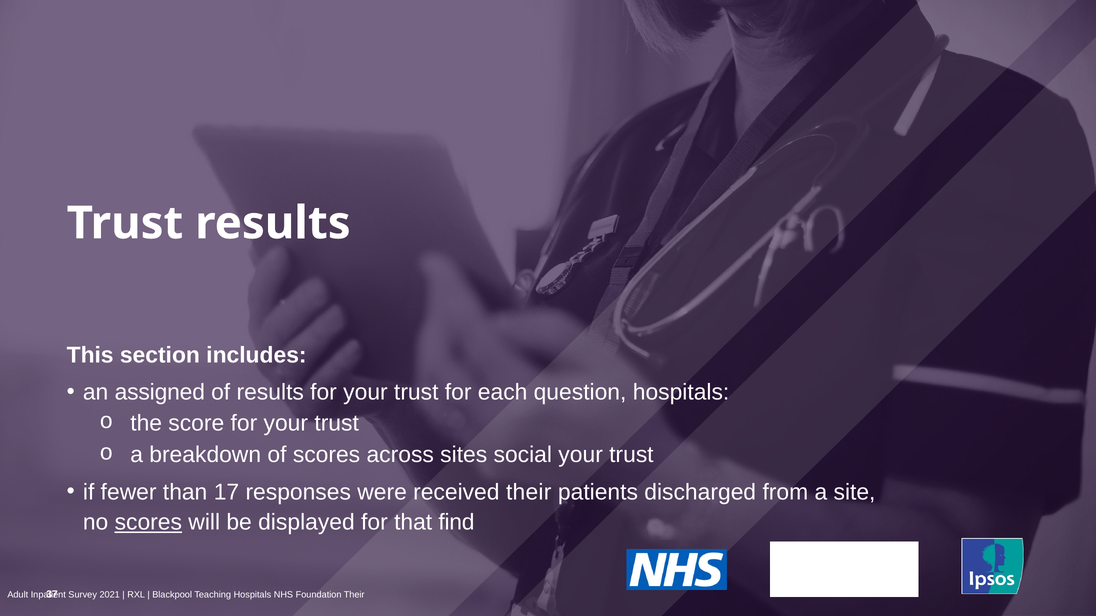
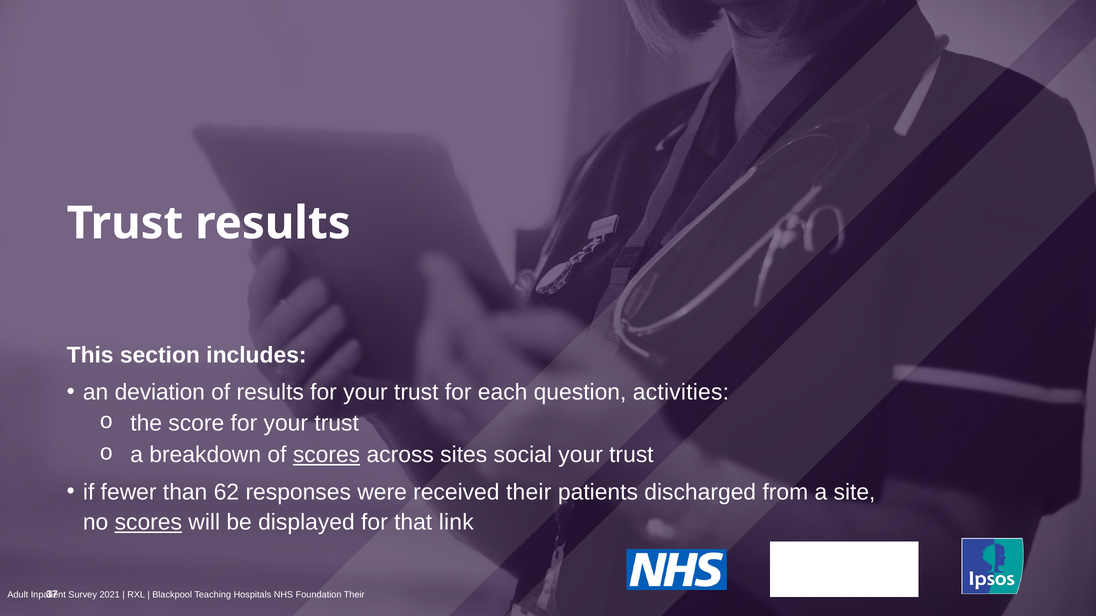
assigned: assigned -> deviation
question hospitals: hospitals -> activities
scores at (327, 455) underline: none -> present
17: 17 -> 62
find: find -> link
